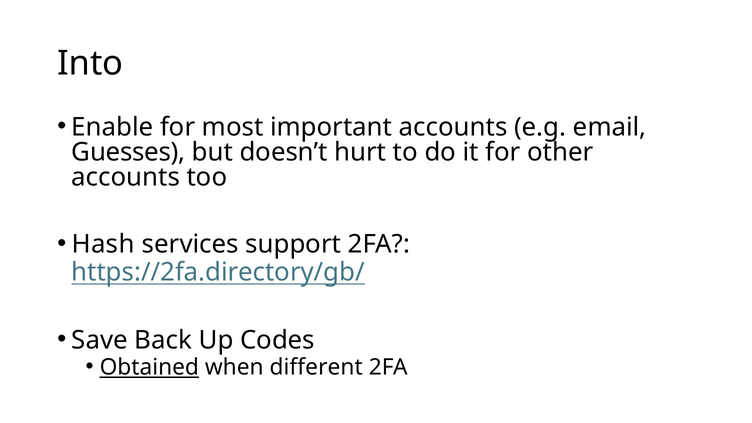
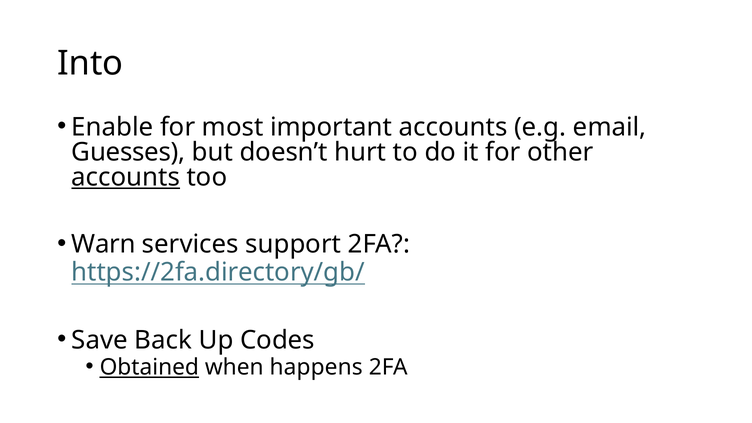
accounts at (126, 177) underline: none -> present
Hash: Hash -> Warn
different: different -> happens
